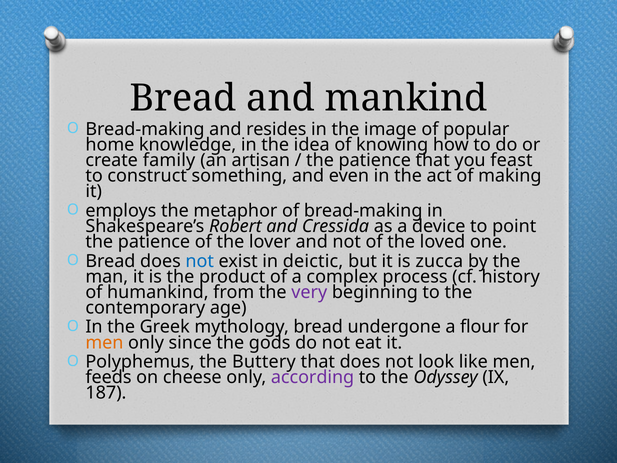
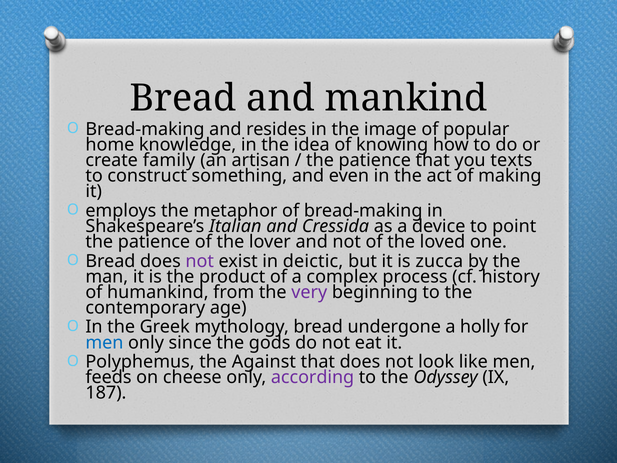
feast: feast -> texts
Robert: Robert -> Italian
not at (200, 261) colour: blue -> purple
flour: flour -> holly
men at (104, 342) colour: orange -> blue
Buttery: Buttery -> Against
